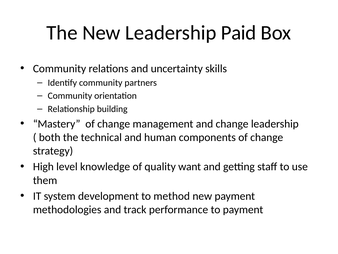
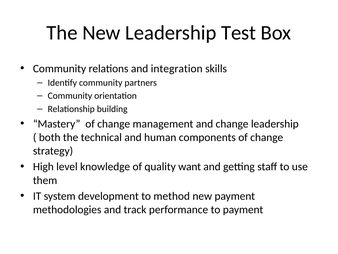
Paid: Paid -> Test
uncertainty: uncertainty -> integration
